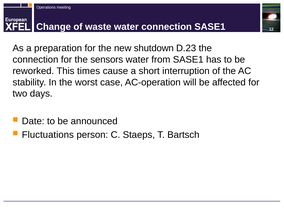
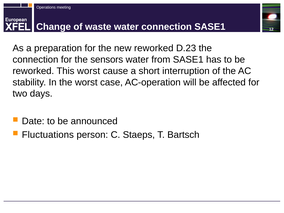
new shutdown: shutdown -> reworked
This times: times -> worst
